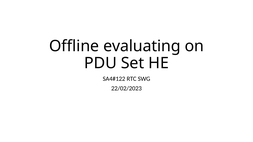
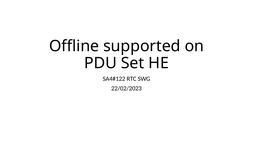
evaluating: evaluating -> supported
